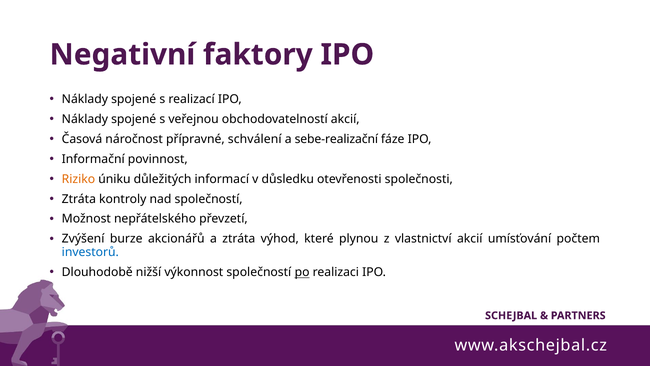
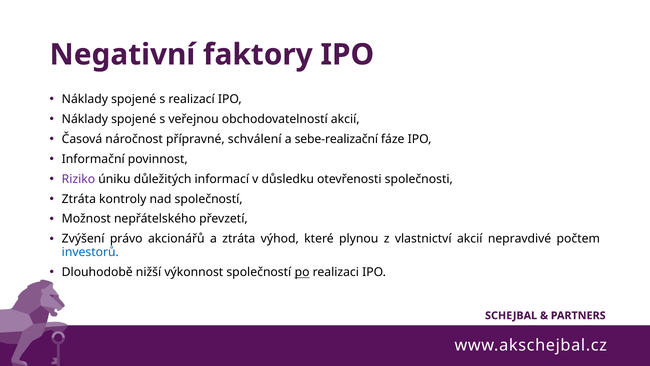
Riziko colour: orange -> purple
burze: burze -> právo
umísťování: umísťování -> nepravdivé
